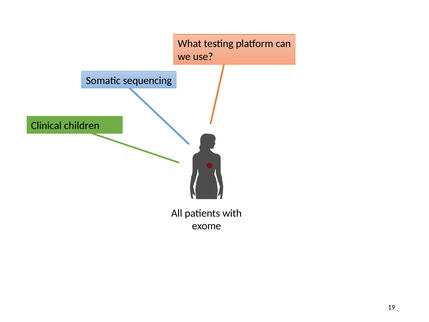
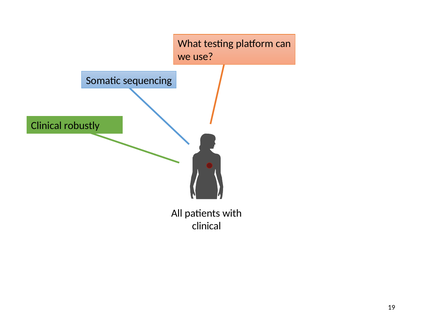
children: children -> robustly
exome at (207, 226): exome -> clinical
